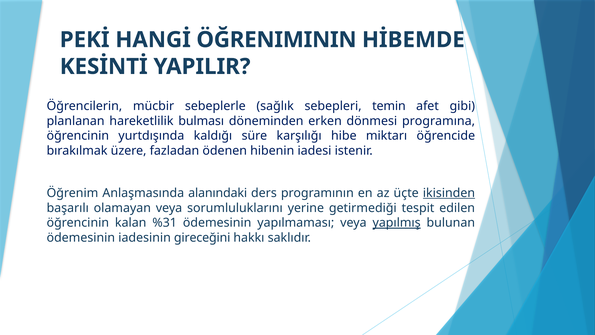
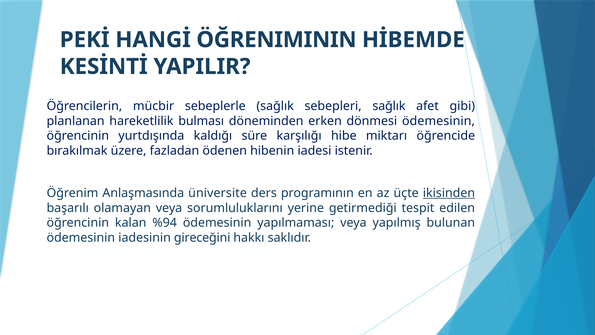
sebepleri temin: temin -> sağlık
dönmesi programına: programına -> ödemesinin
alanındaki: alanındaki -> üniversite
%31: %31 -> %94
yapılmış underline: present -> none
